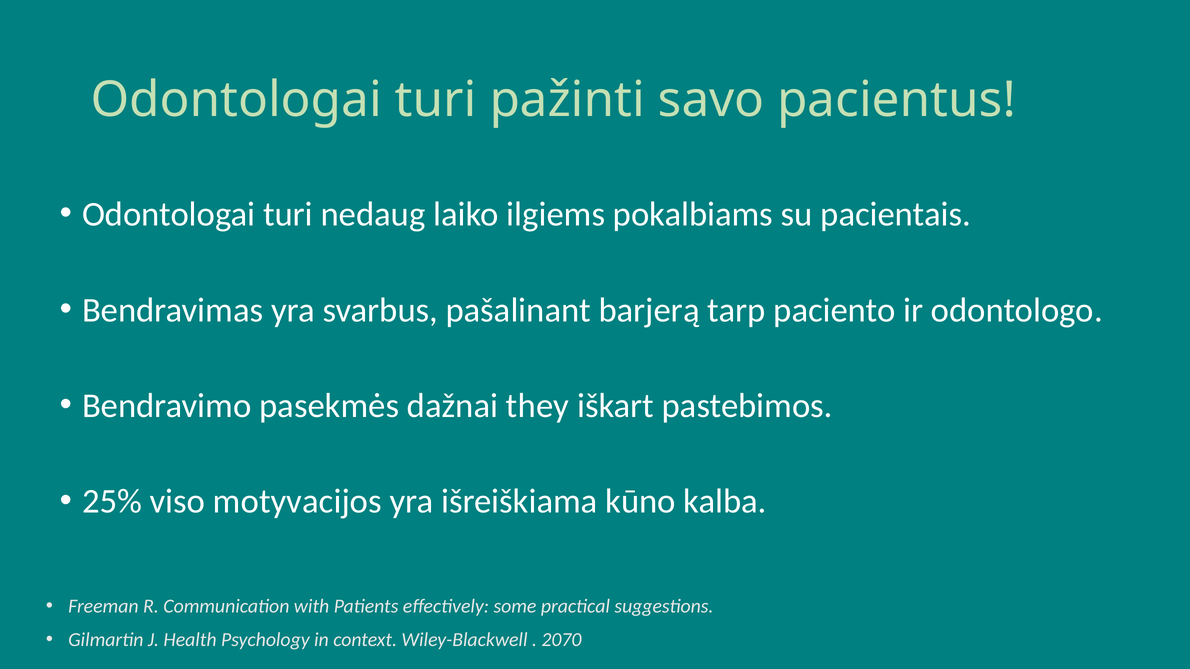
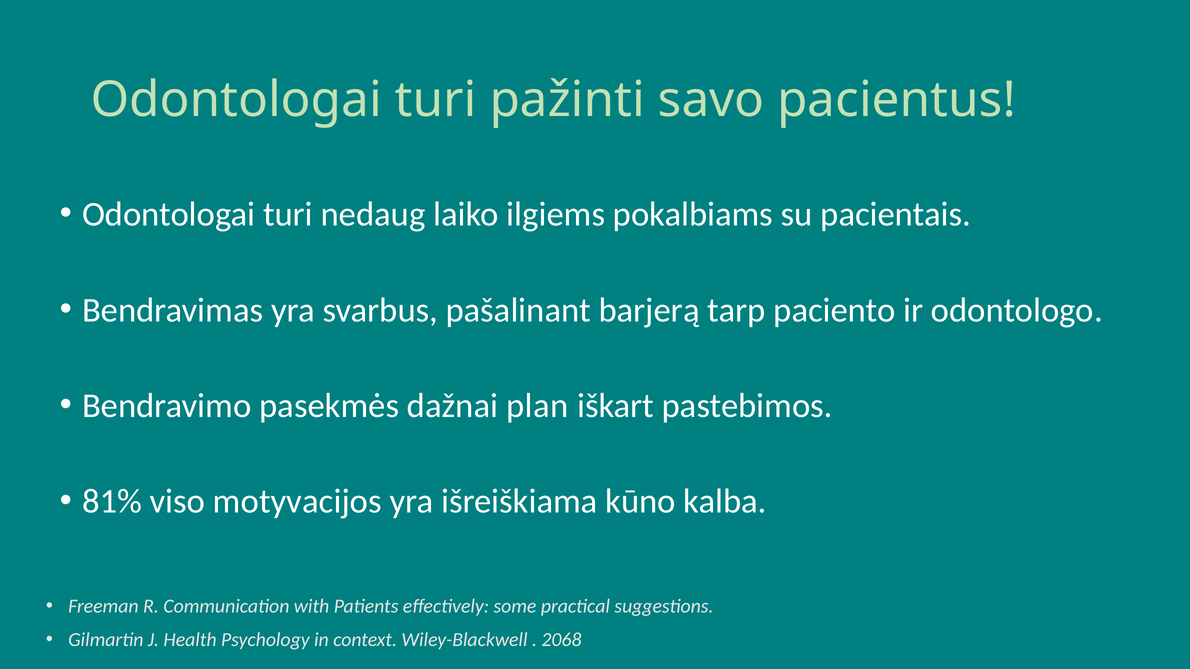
they: they -> plan
25%: 25% -> 81%
2070: 2070 -> 2068
